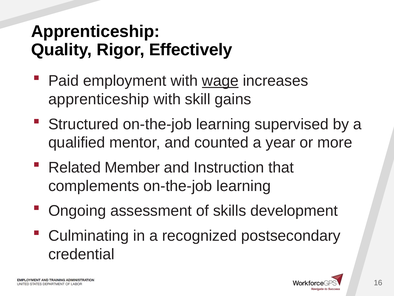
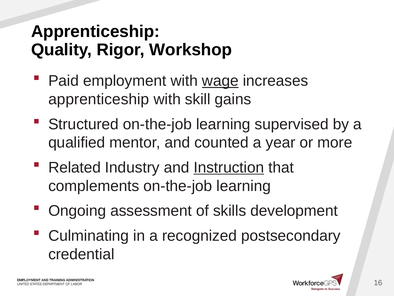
Effectively: Effectively -> Workshop
Member: Member -> Industry
Instruction underline: none -> present
